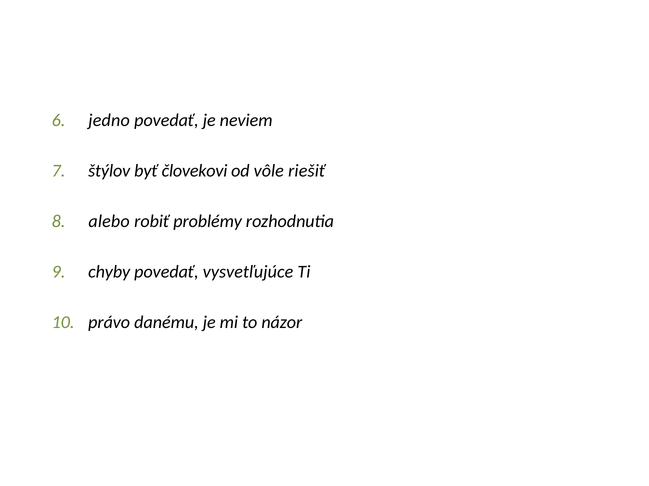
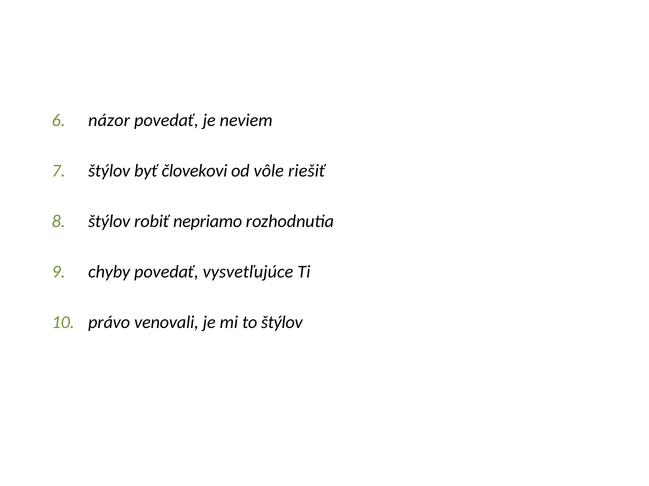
jedno: jedno -> názor
alebo at (109, 222): alebo -> štýlov
problémy: problémy -> nepriamo
danému: danému -> venovali
to názor: názor -> štýlov
